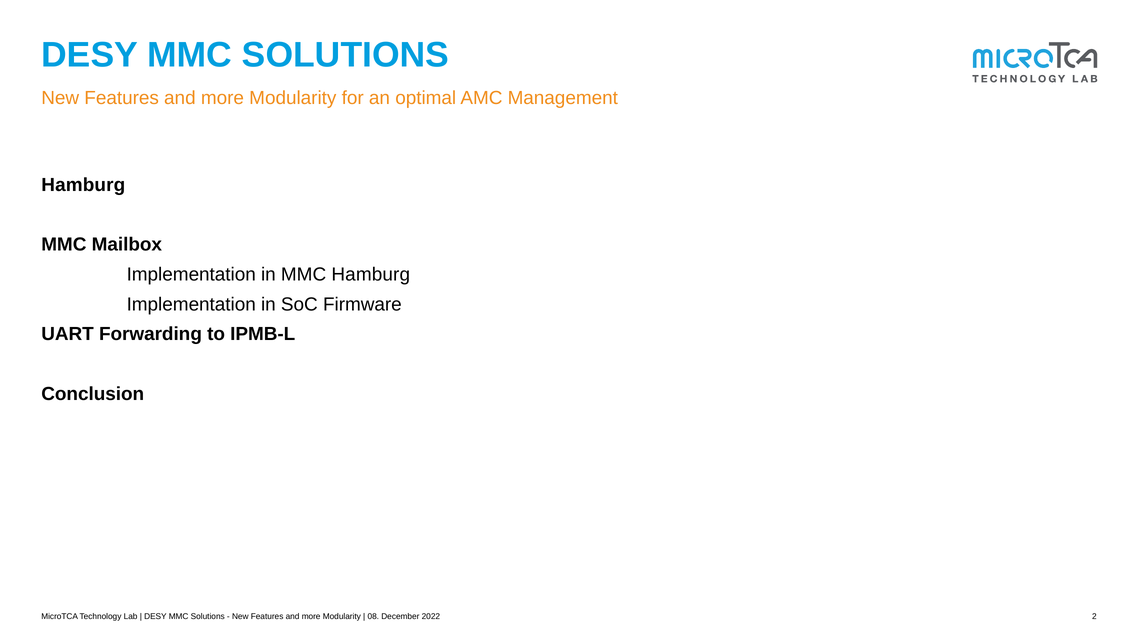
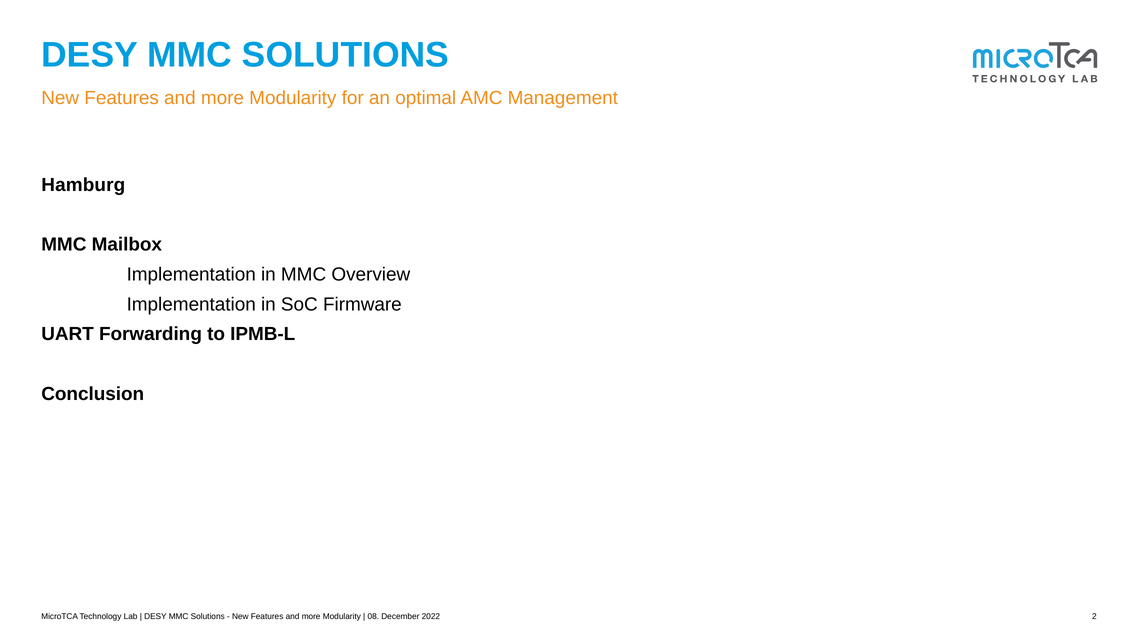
MMC Hamburg: Hamburg -> Overview
